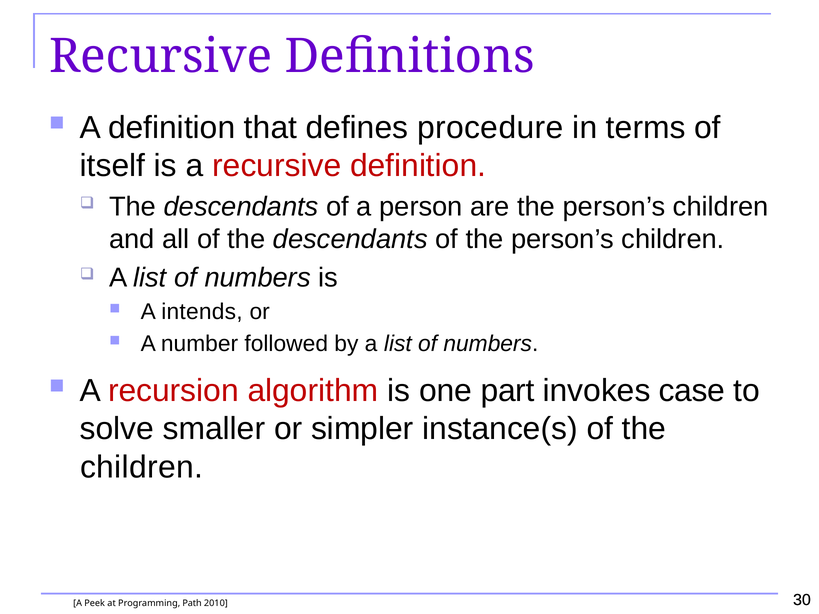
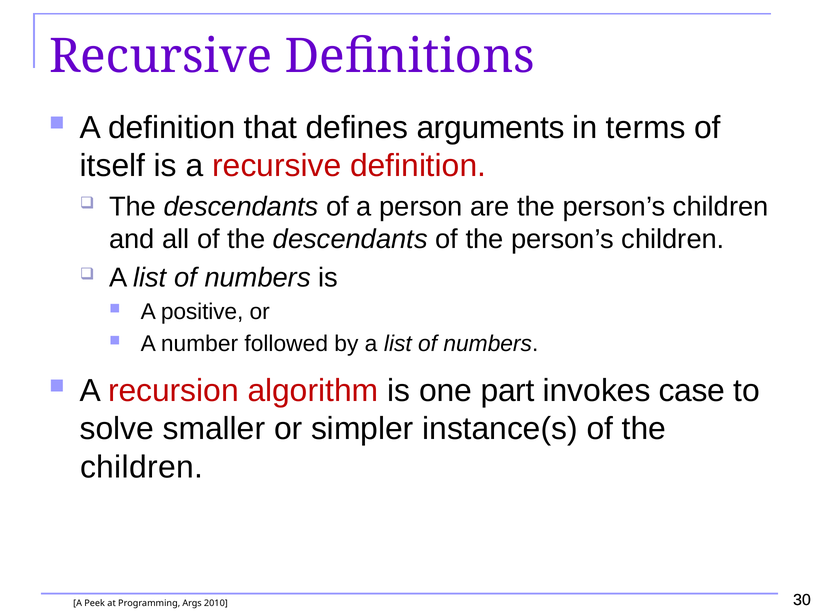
procedure: procedure -> arguments
intends: intends -> positive
Path: Path -> Args
